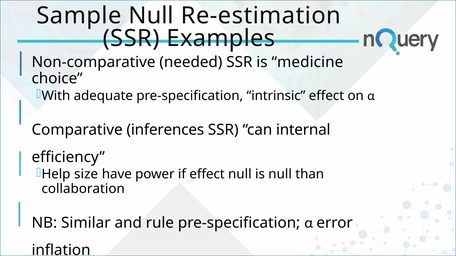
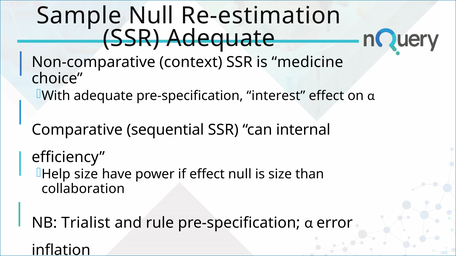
SSR Examples: Examples -> Adequate
needed: needed -> context
intrinsic: intrinsic -> interest
inferences: inferences -> sequential
is null: null -> size
NB Similar: Similar -> Trialist
